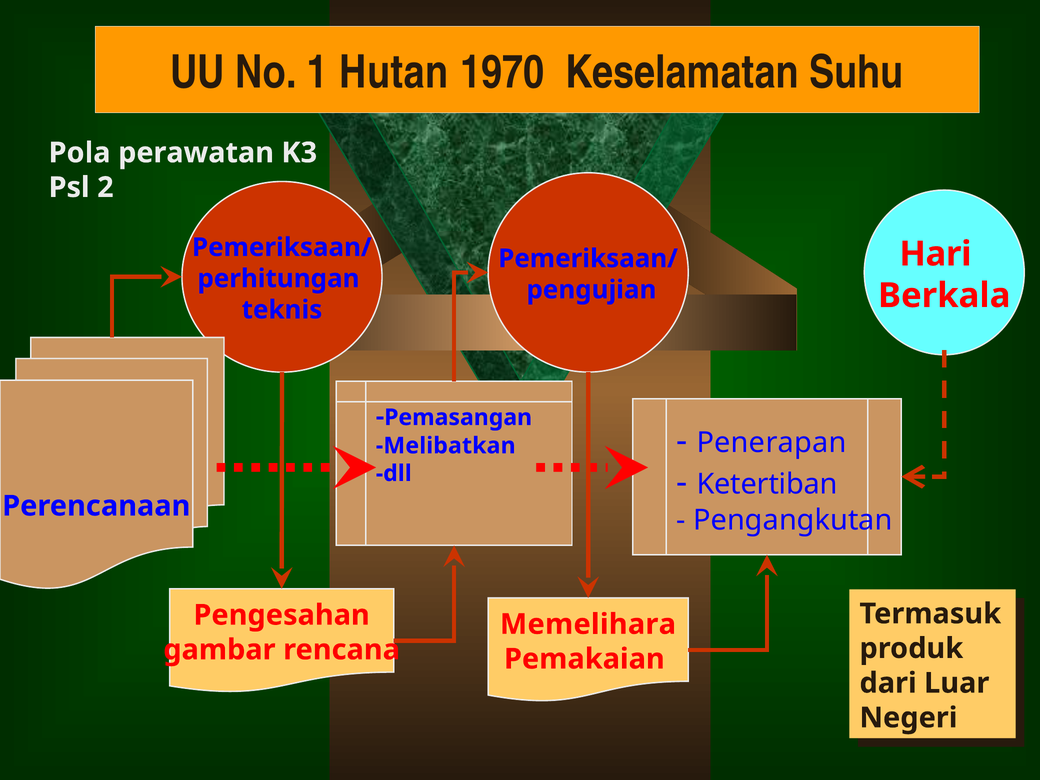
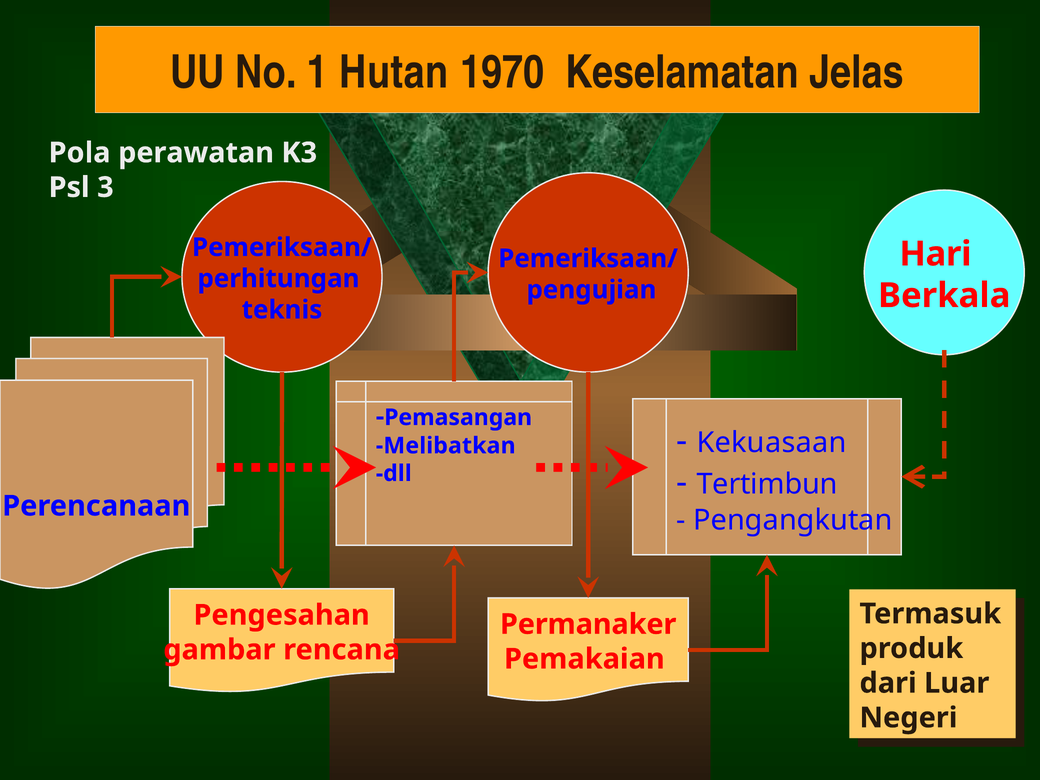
Suhu: Suhu -> Jelas
2: 2 -> 3
Penerapan: Penerapan -> Kekuasaan
Ketertiban: Ketertiban -> Tertimbun
Memelihara: Memelihara -> Permanaker
